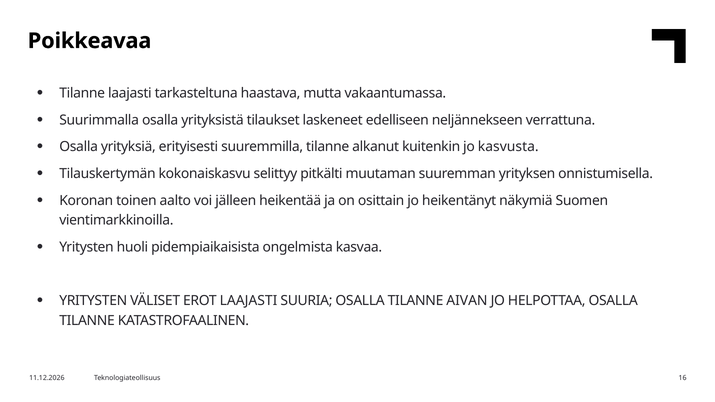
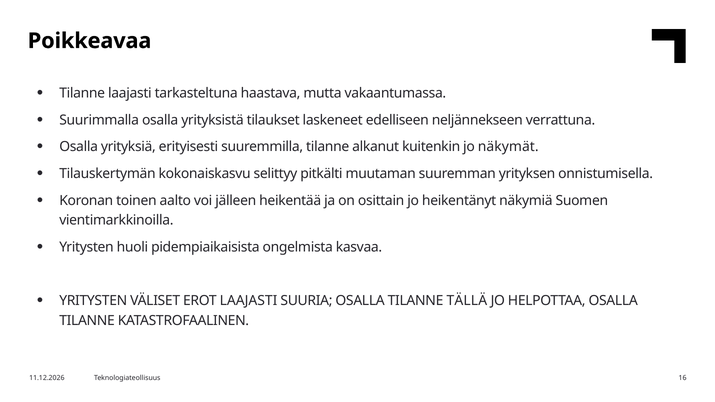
kasvusta: kasvusta -> näkymät
AIVAN: AIVAN -> TÄLLÄ
